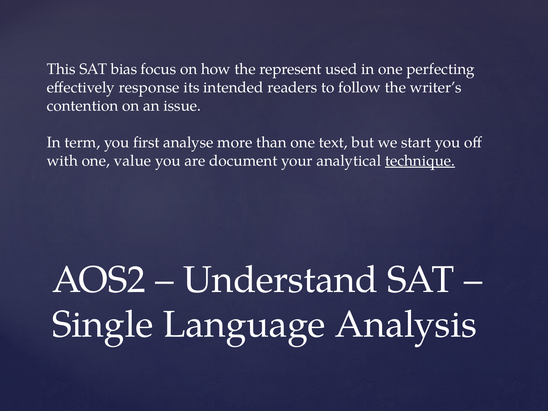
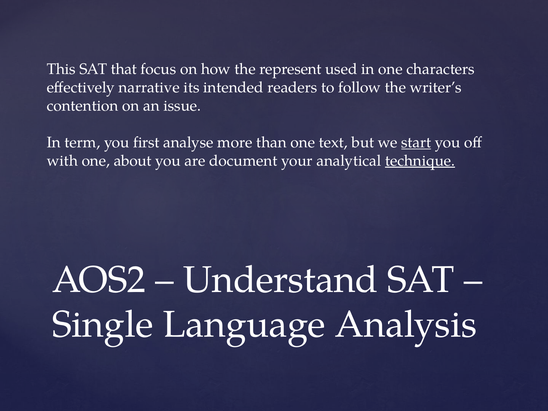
bias: bias -> that
perfecting: perfecting -> characters
response: response -> narrative
start underline: none -> present
value: value -> about
